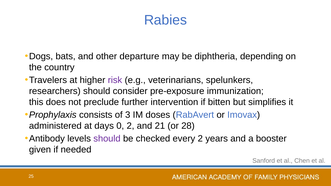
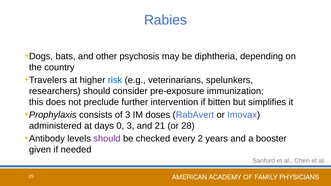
departure: departure -> psychosis
risk colour: purple -> blue
0 2: 2 -> 3
